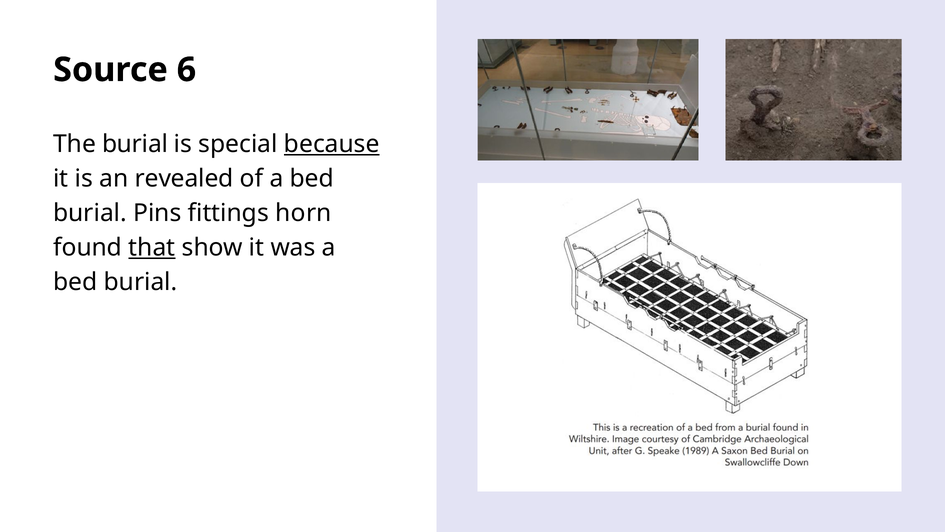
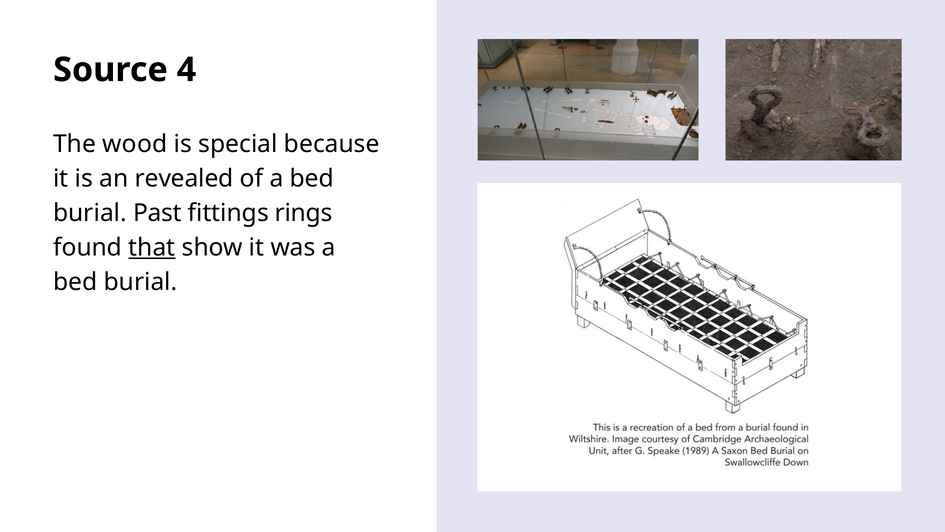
6: 6 -> 4
The burial: burial -> wood
because underline: present -> none
Pins: Pins -> Past
horn: horn -> rings
